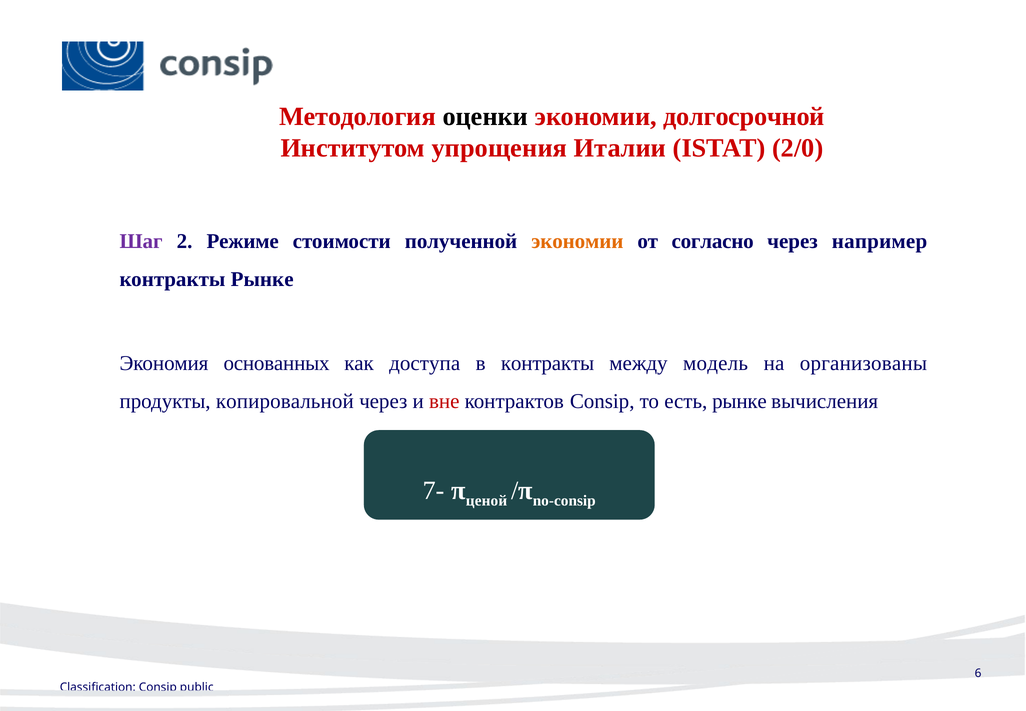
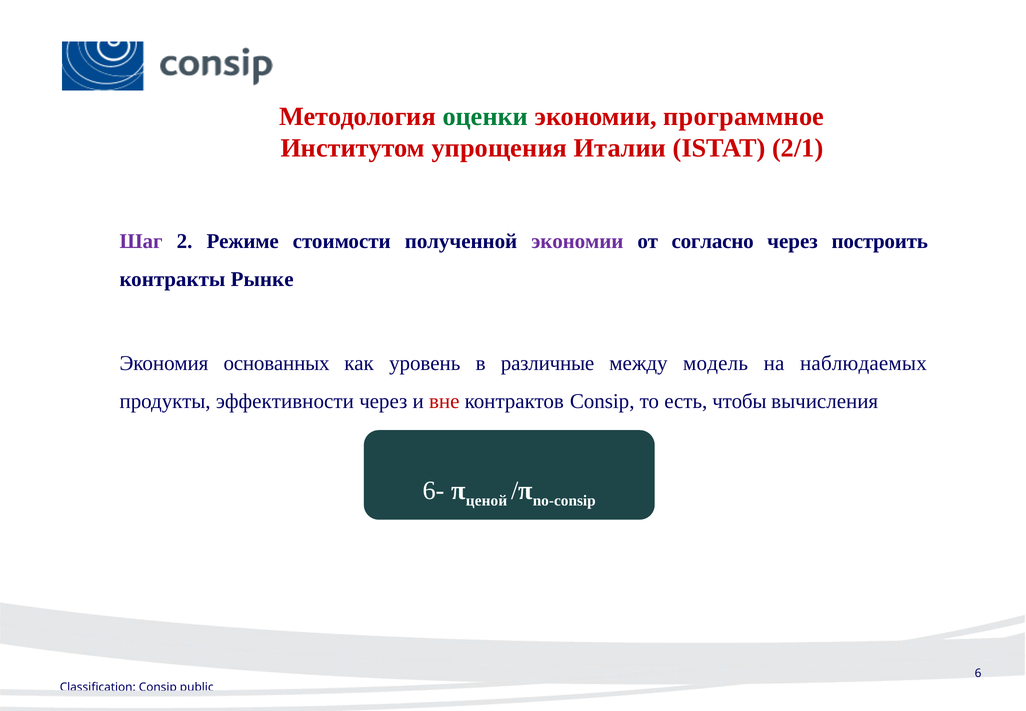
оценки colour: black -> green
долгосрочной: долгосрочной -> программное
2/0: 2/0 -> 2/1
экономии at (577, 241) colour: orange -> purple
например: например -> построить
доступа: доступа -> уровень
в контракты: контракты -> различные
организованы: организованы -> наблюдаемых
копировальной: копировальной -> эффективности
есть рынке: рынке -> чтобы
7-: 7- -> 6-
